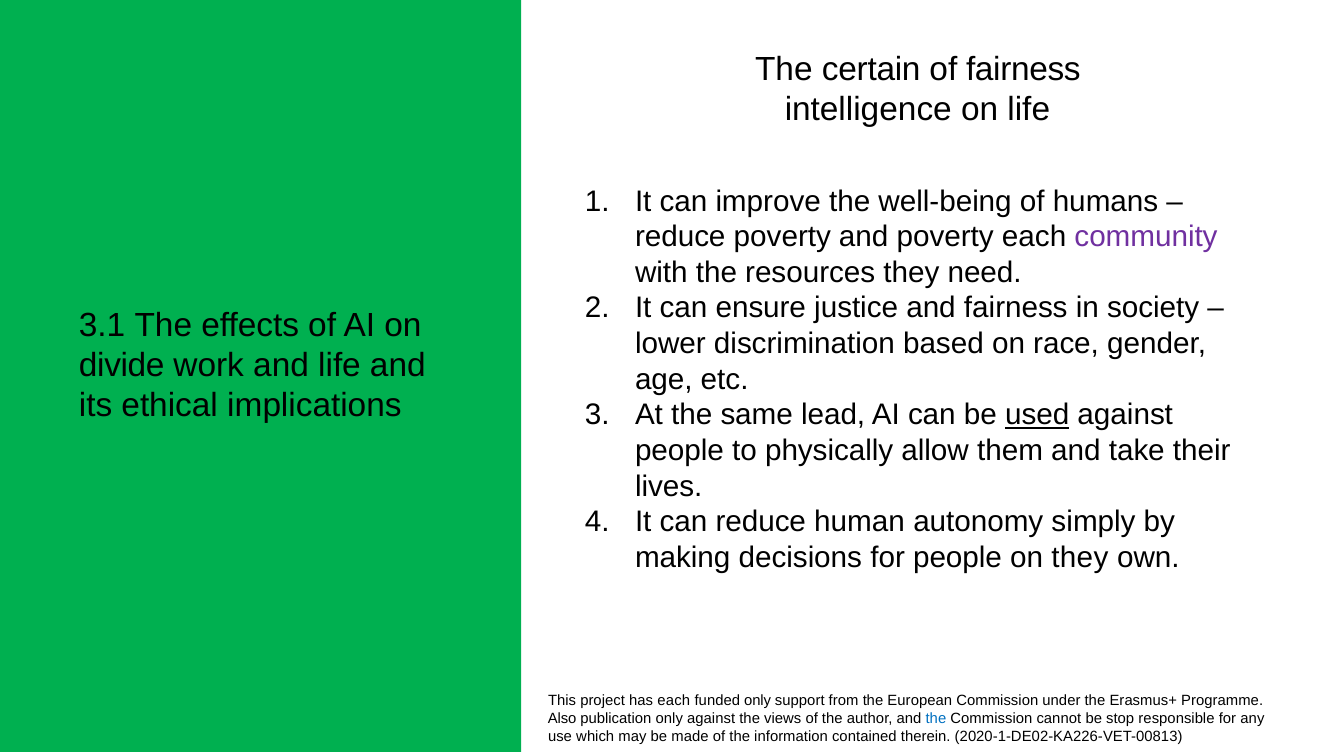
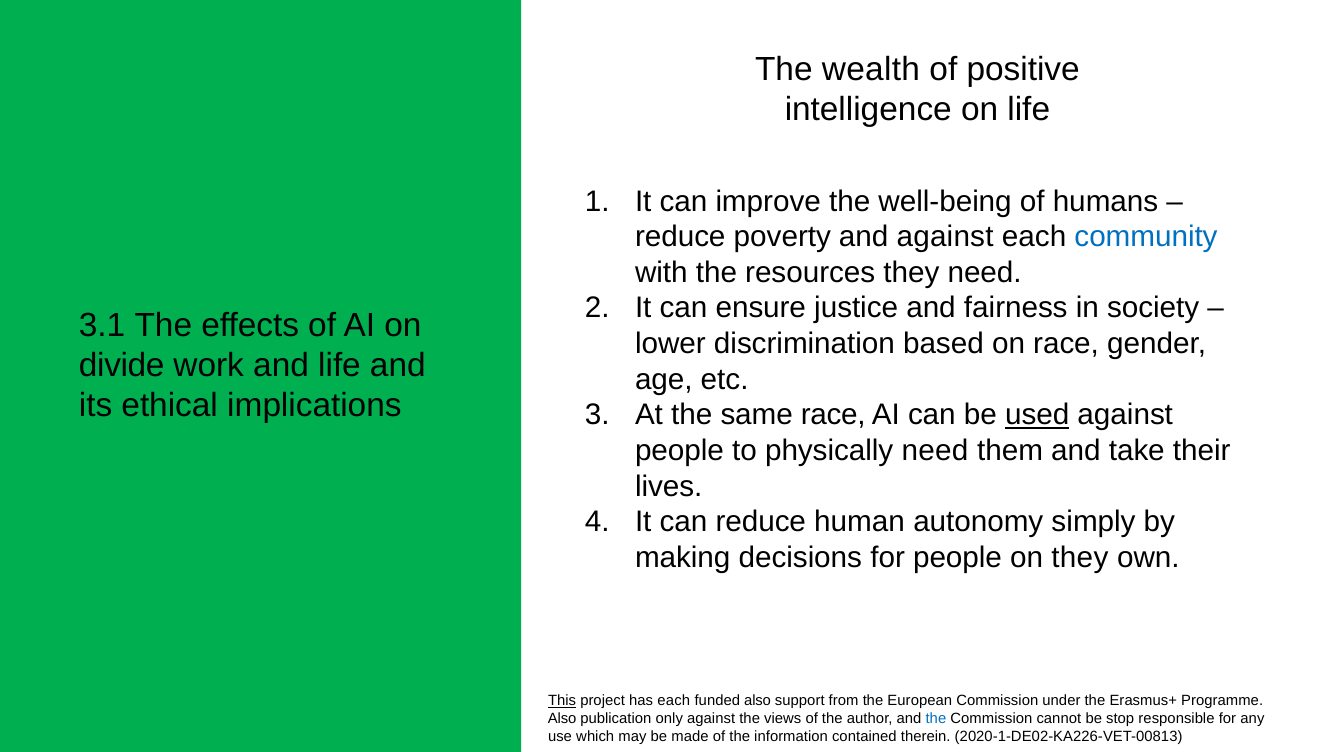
certain: certain -> wealth
of fairness: fairness -> positive
and poverty: poverty -> against
community colour: purple -> blue
same lead: lead -> race
physically allow: allow -> need
This underline: none -> present
funded only: only -> also
